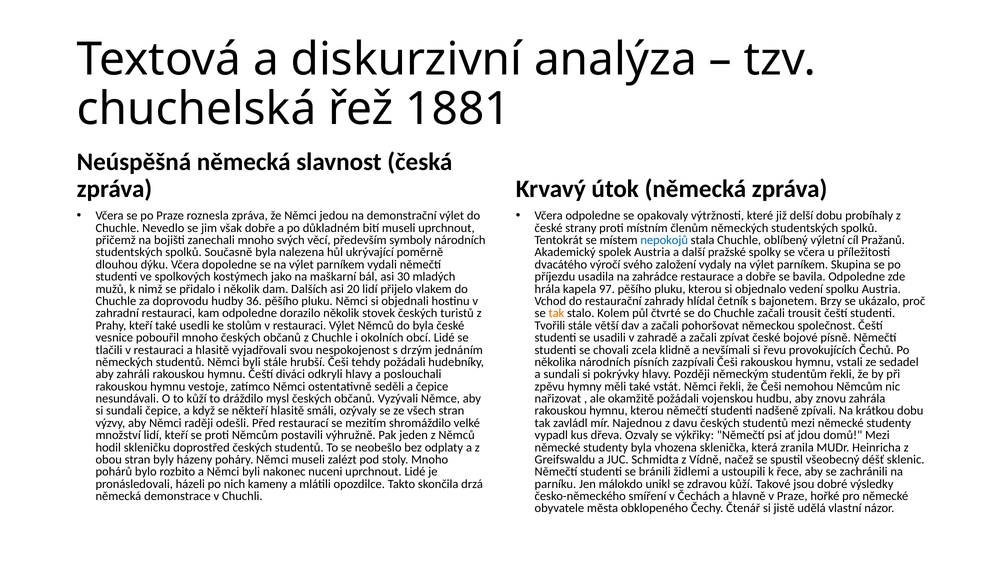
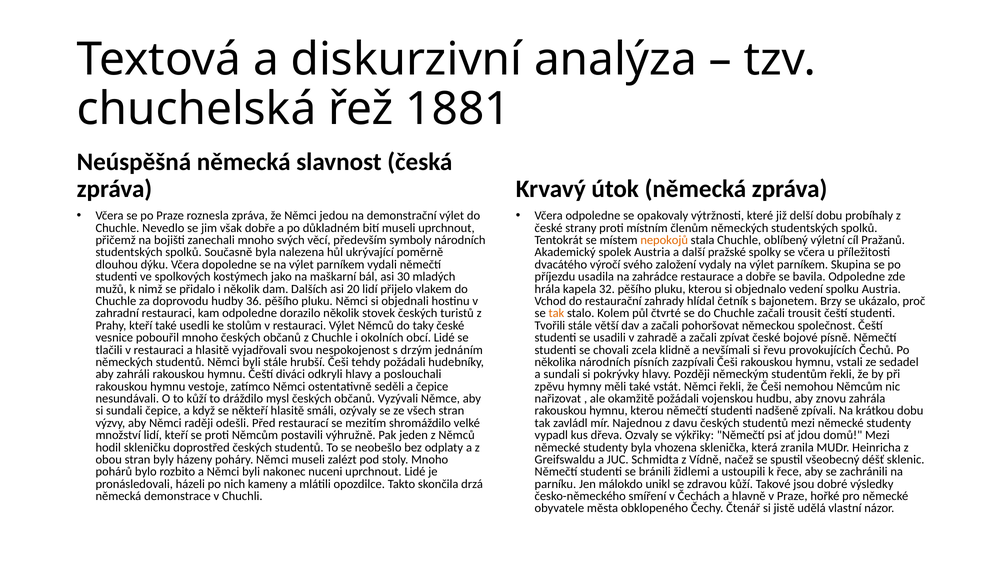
nepokojů colour: blue -> orange
97: 97 -> 32
do byla: byla -> taky
